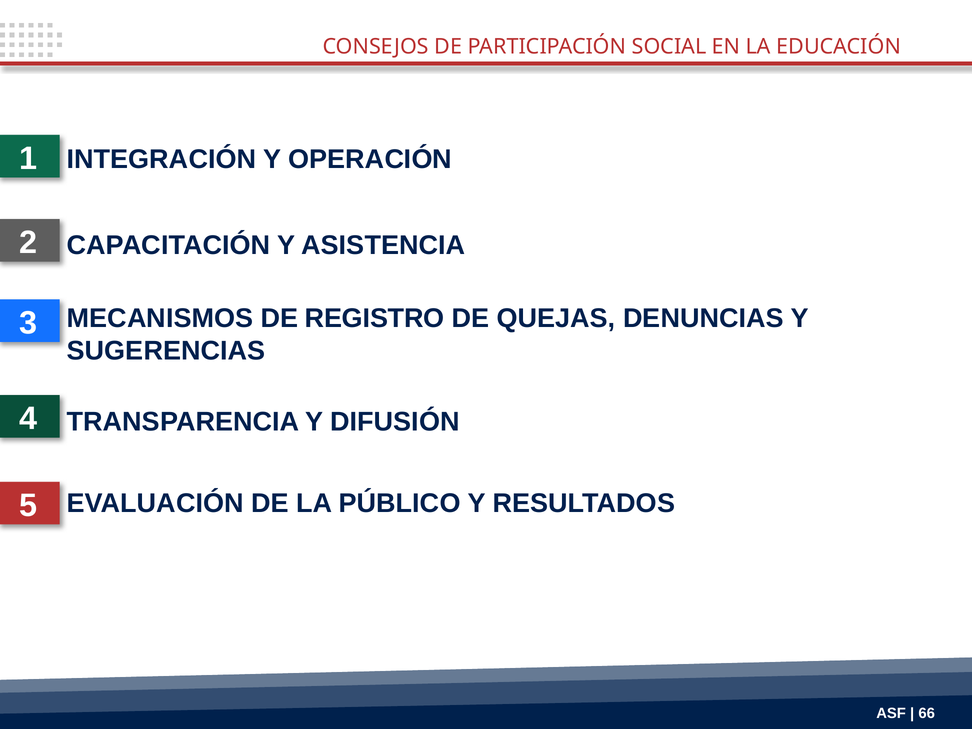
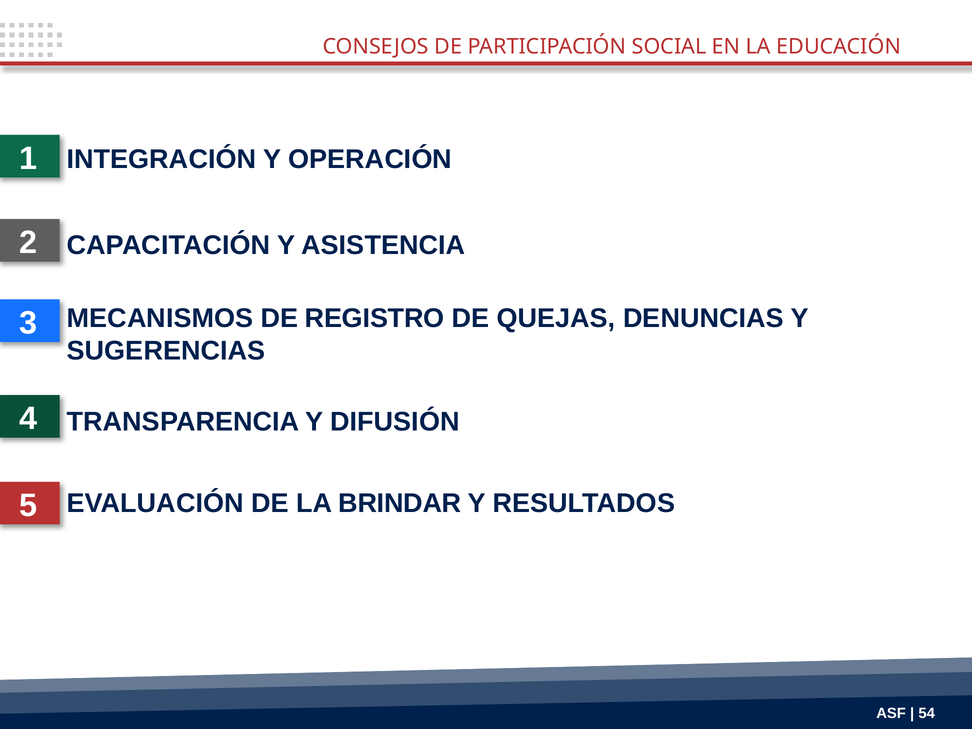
PÚBLICO: PÚBLICO -> BRINDAR
66: 66 -> 54
